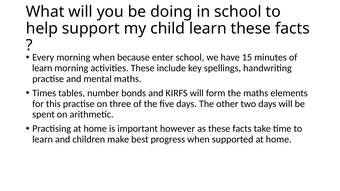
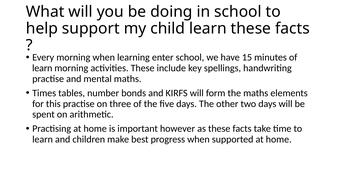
because: because -> learning
